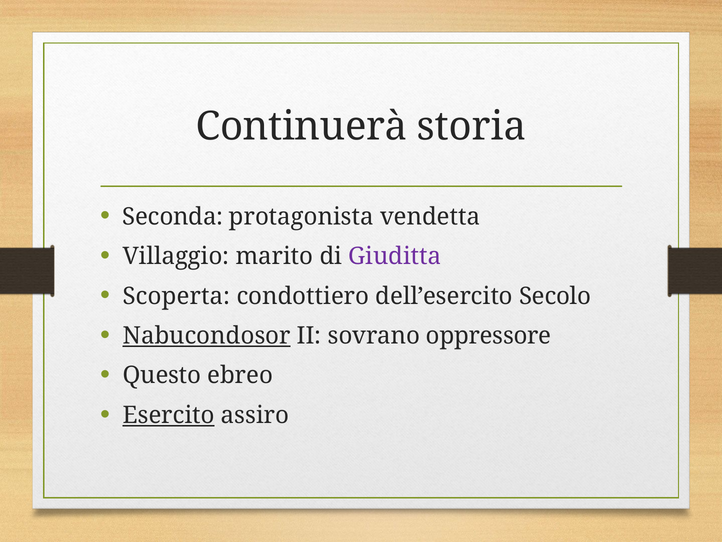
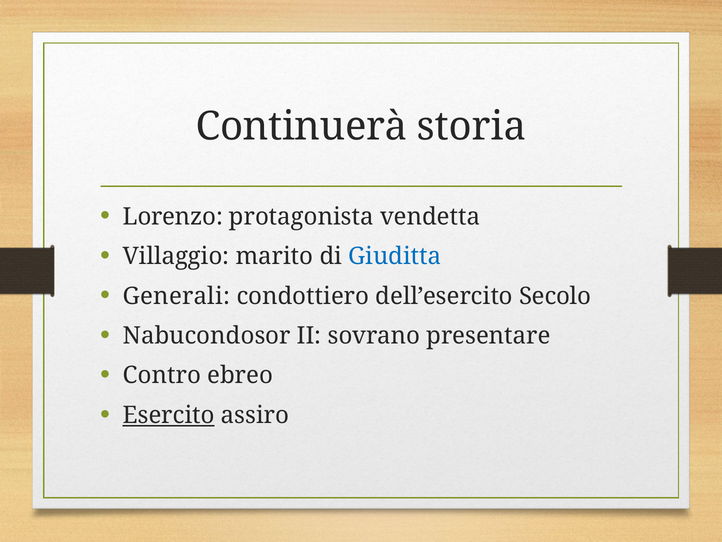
Seconda: Seconda -> Lorenzo
Giuditta colour: purple -> blue
Scoperta: Scoperta -> Generali
Nabucondosor underline: present -> none
oppressore: oppressore -> presentare
Questo: Questo -> Contro
